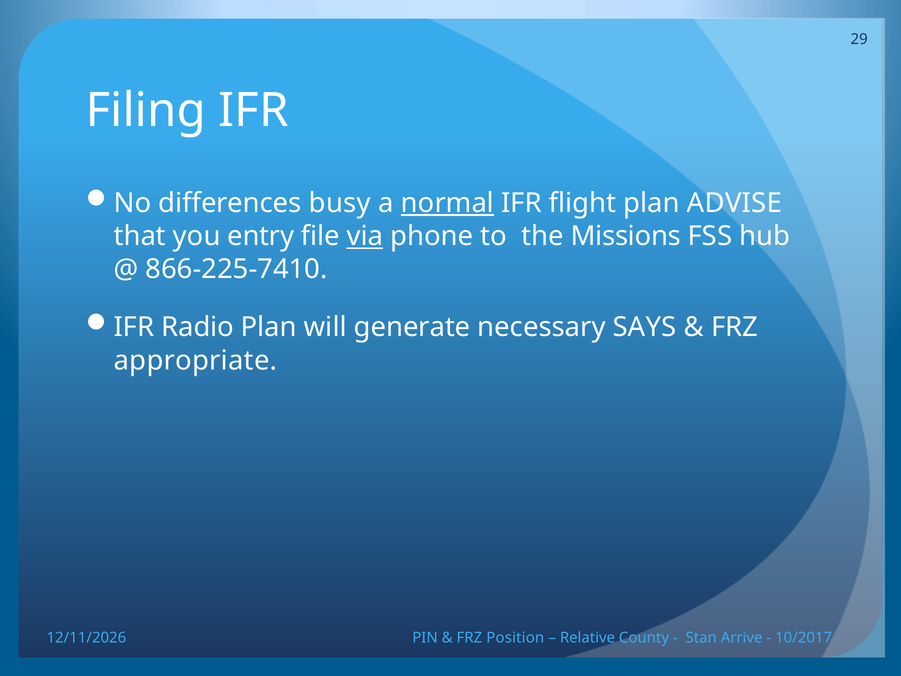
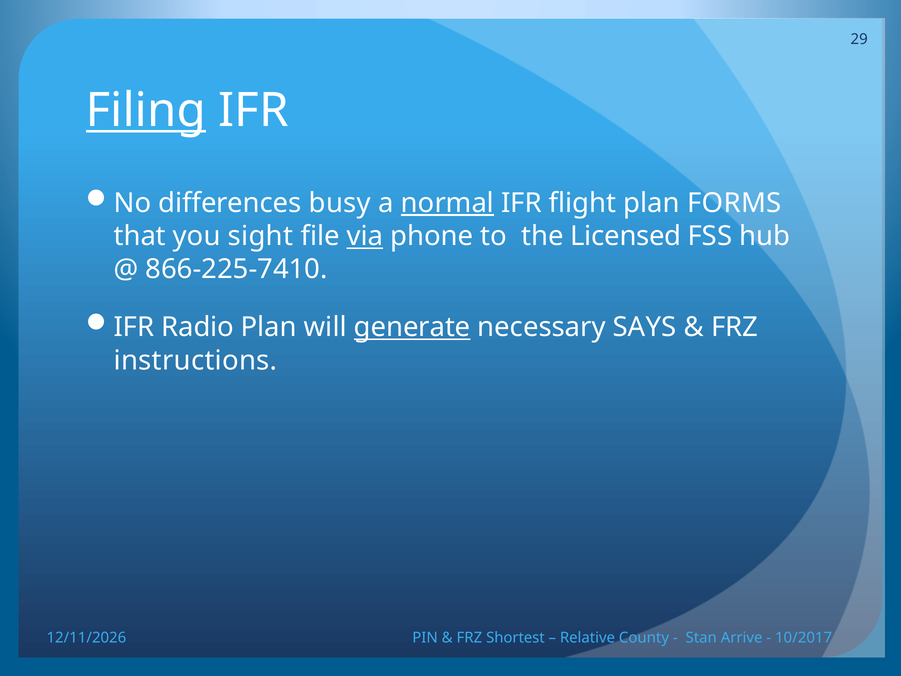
Filing underline: none -> present
ADVISE: ADVISE -> FORMS
entry: entry -> sight
Missions: Missions -> Licensed
generate underline: none -> present
appropriate: appropriate -> instructions
Position: Position -> Shortest
